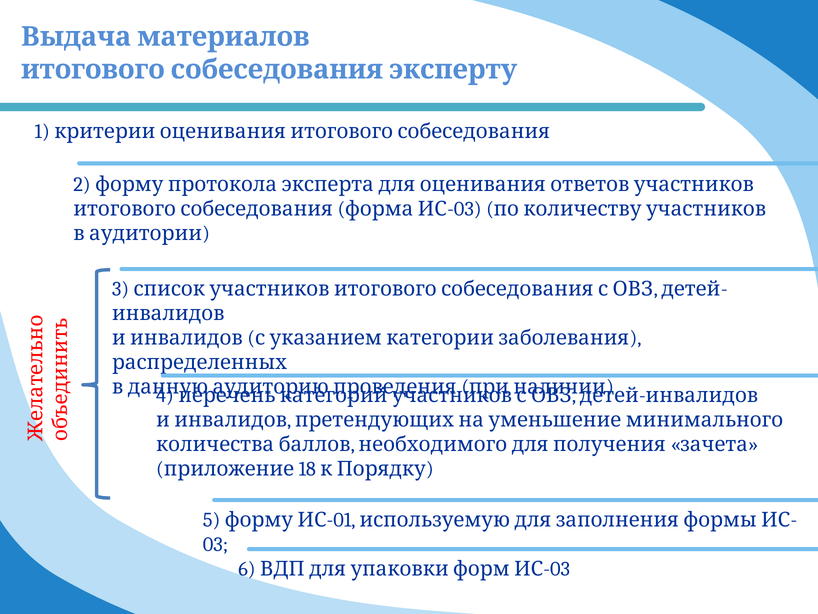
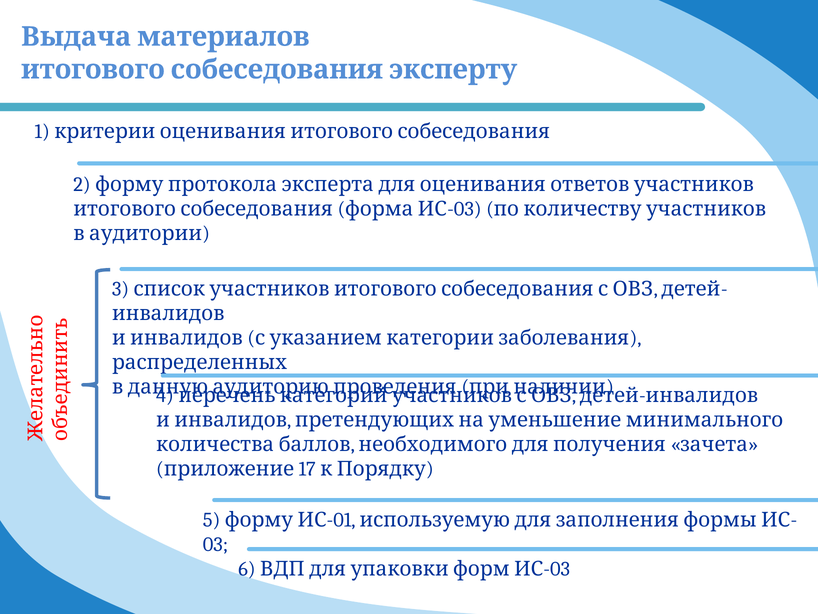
18: 18 -> 17
